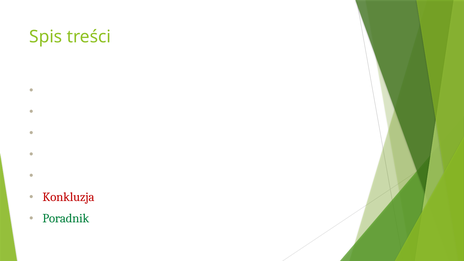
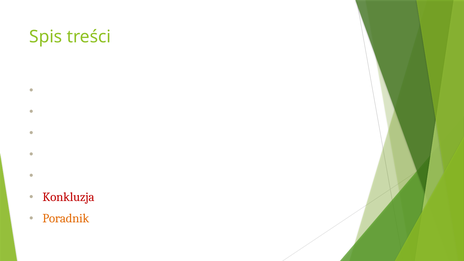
Poradnik colour: green -> orange
